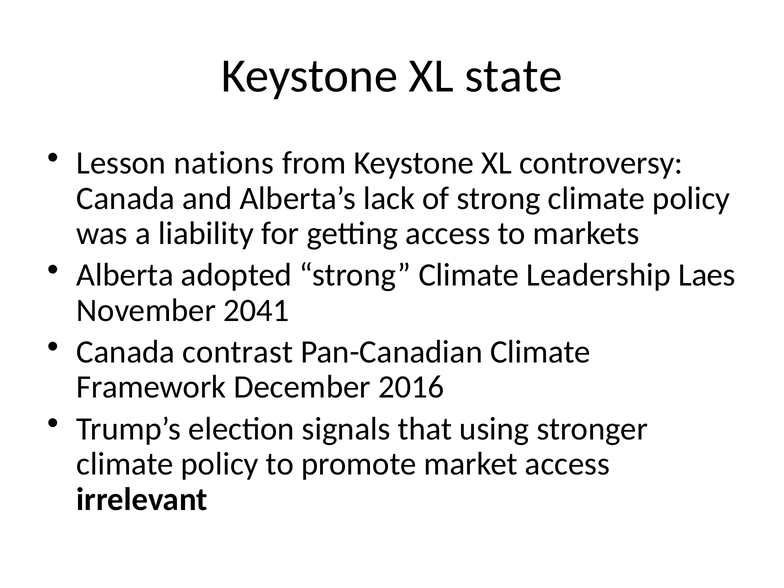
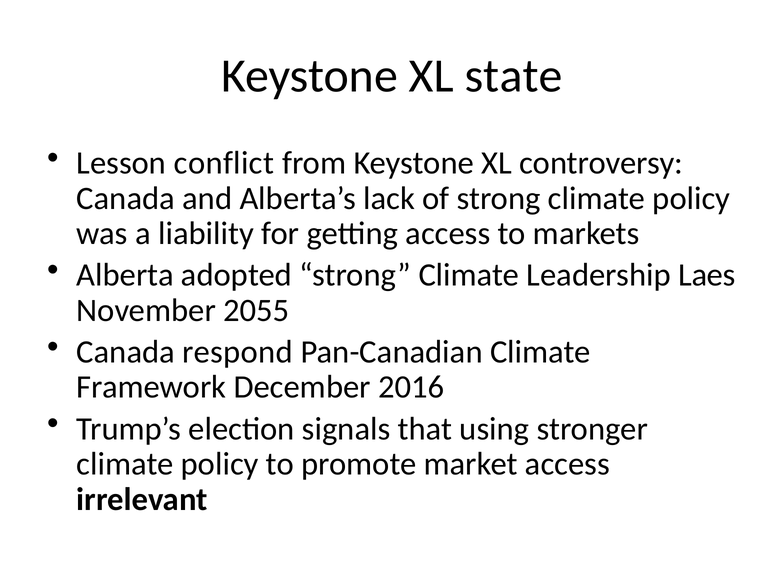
nations: nations -> conflict
2041: 2041 -> 2055
contrast: contrast -> respond
